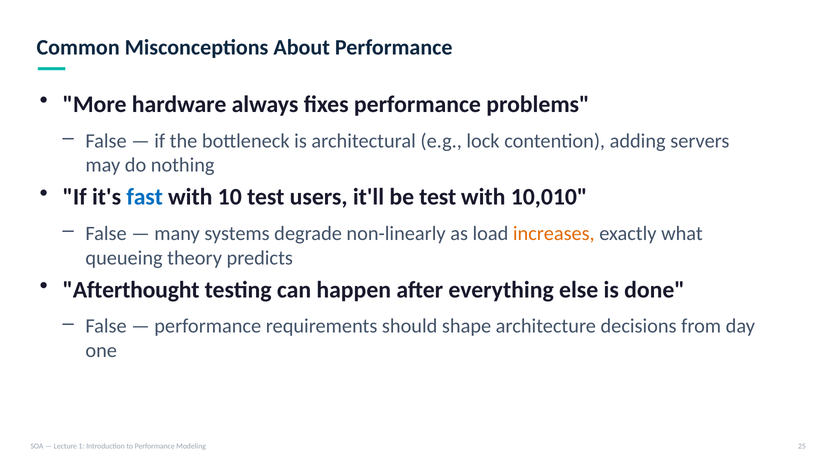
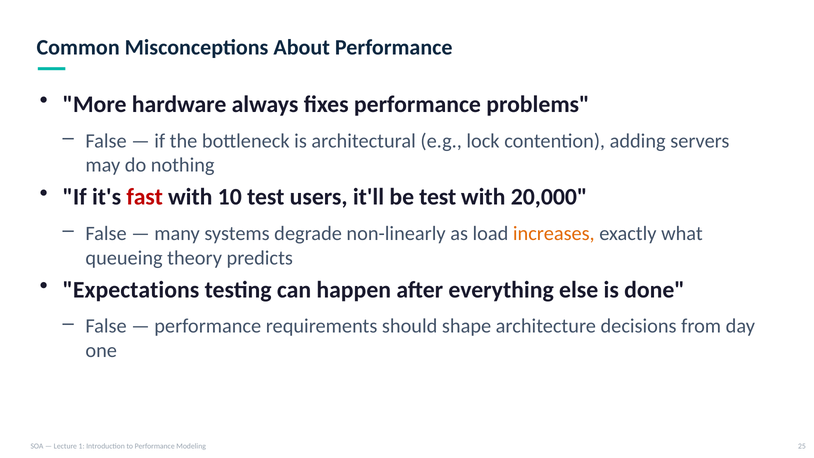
fast colour: blue -> red
10,010: 10,010 -> 20,000
Afterthought: Afterthought -> Expectations
